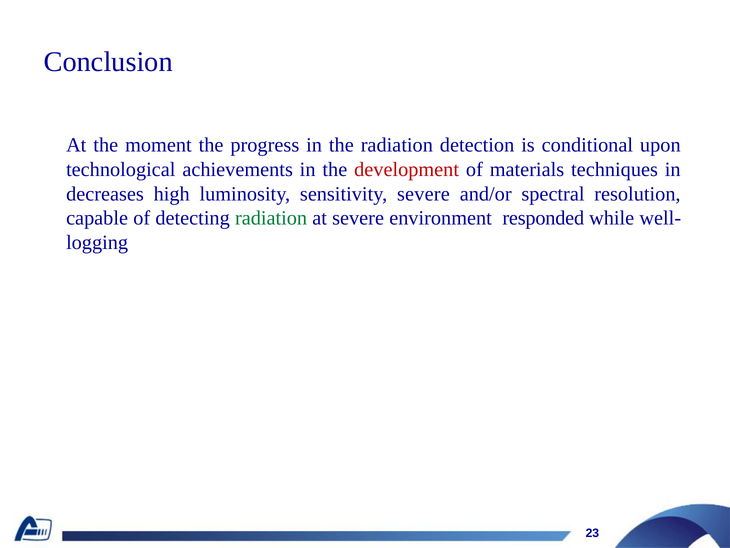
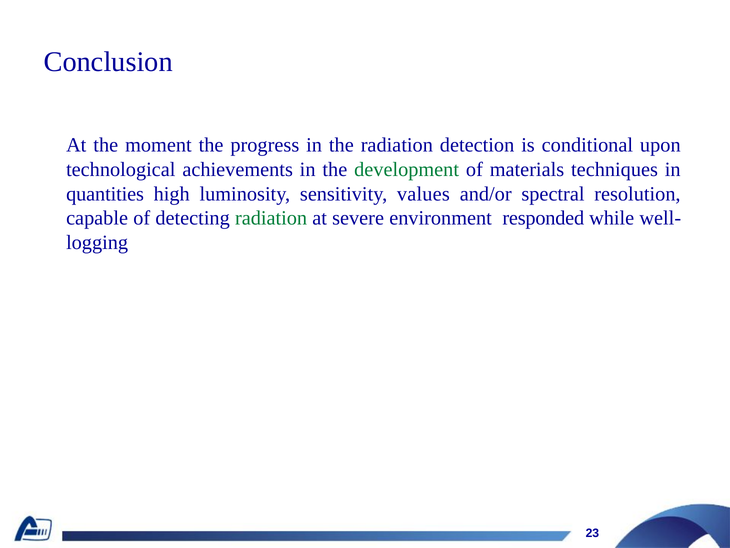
development colour: red -> green
decreases: decreases -> quantities
sensitivity severe: severe -> values
